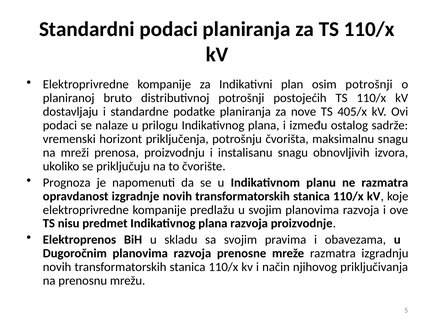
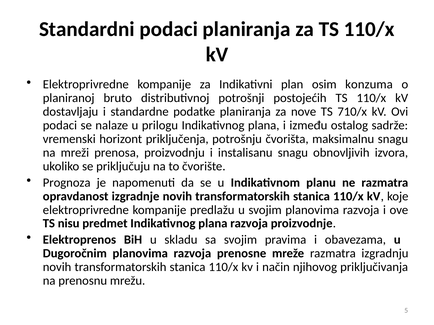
osim potrošnji: potrošnji -> konzuma
405/x: 405/x -> 710/x
